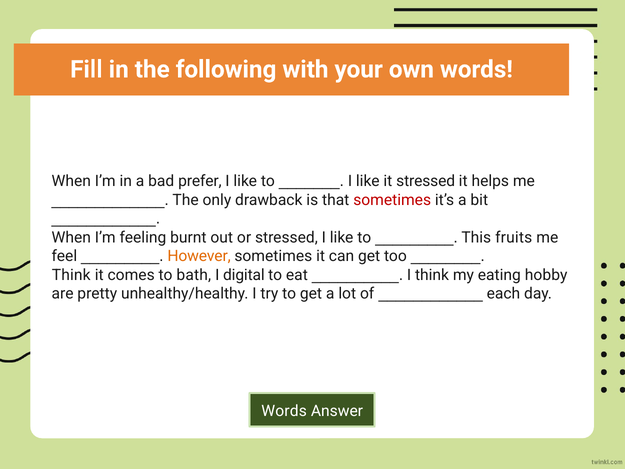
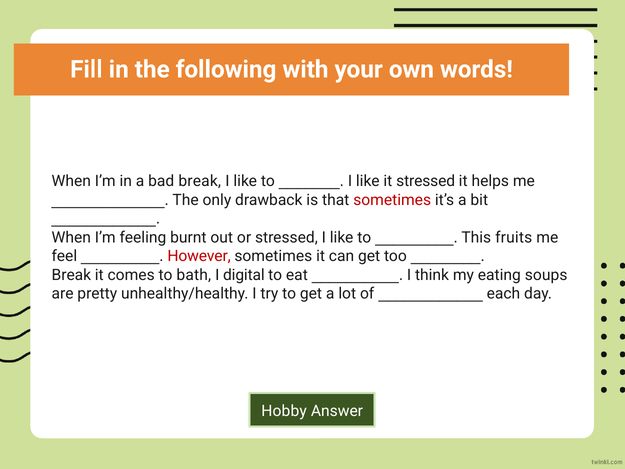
bad prefer: prefer -> break
However colour: orange -> red
Think at (71, 275): Think -> Break
hobby: hobby -> soups
Words at (284, 411): Words -> Hobby
